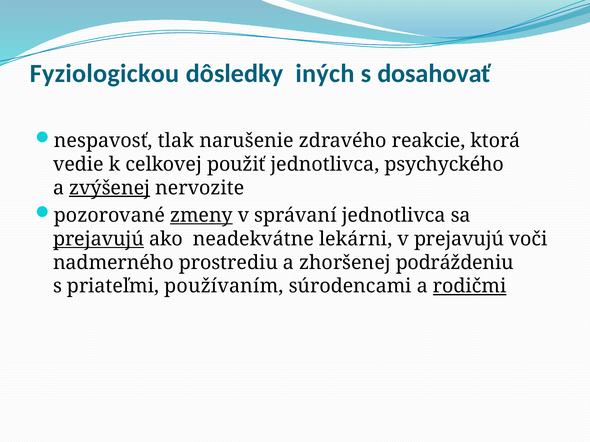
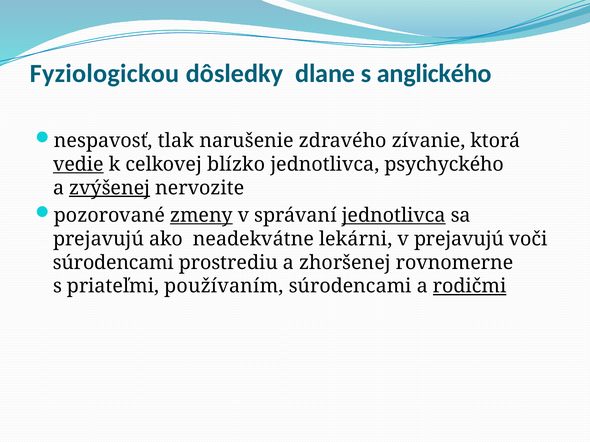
iných: iných -> dlane
dosahovať: dosahovať -> anglického
reakcie: reakcie -> zívanie
vedie underline: none -> present
použiť: použiť -> blízko
jednotlivca at (394, 216) underline: none -> present
prejavujú at (99, 239) underline: present -> none
nadmerného at (113, 263): nadmerného -> súrodencami
podráždeniu: podráždeniu -> rovnomerne
